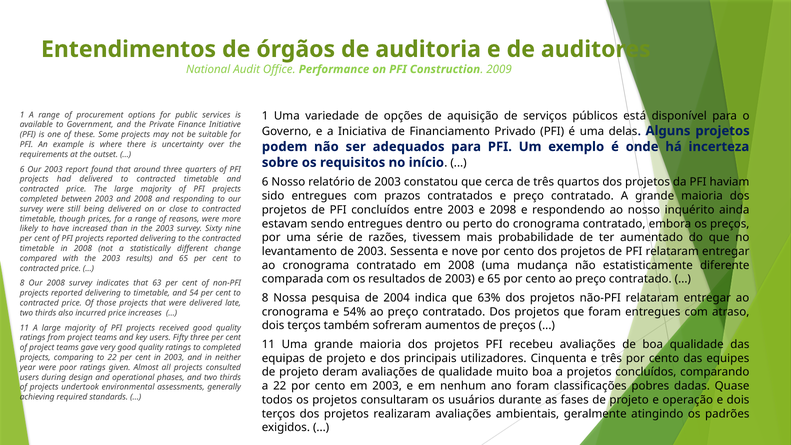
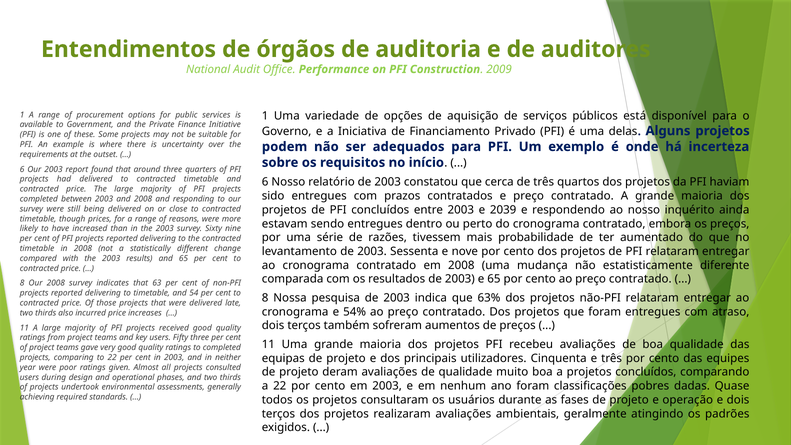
2098: 2098 -> 2039
pesquisa de 2004: 2004 -> 2003
